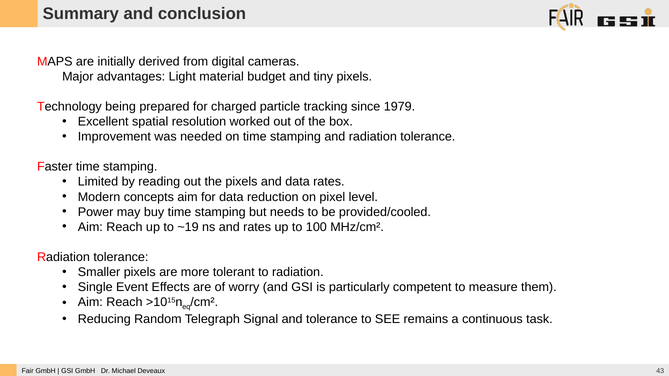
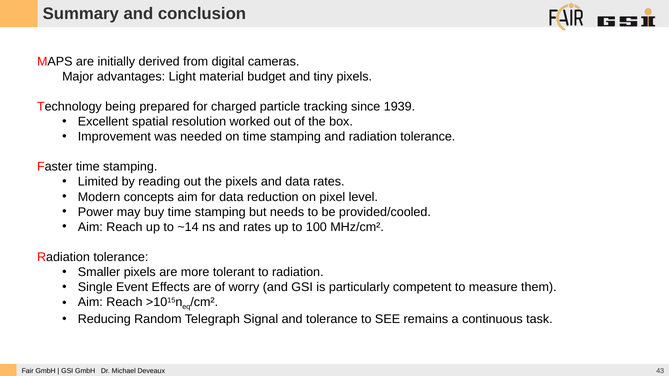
1979: 1979 -> 1939
~19: ~19 -> ~14
